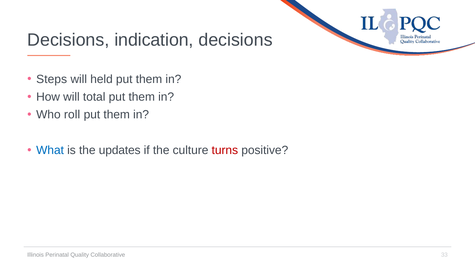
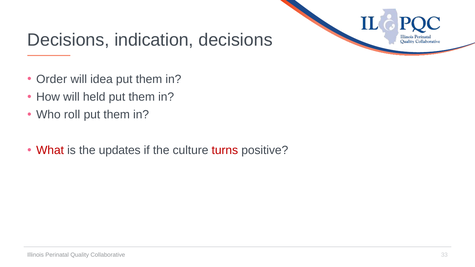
Steps: Steps -> Order
held: held -> idea
total: total -> held
What colour: blue -> red
